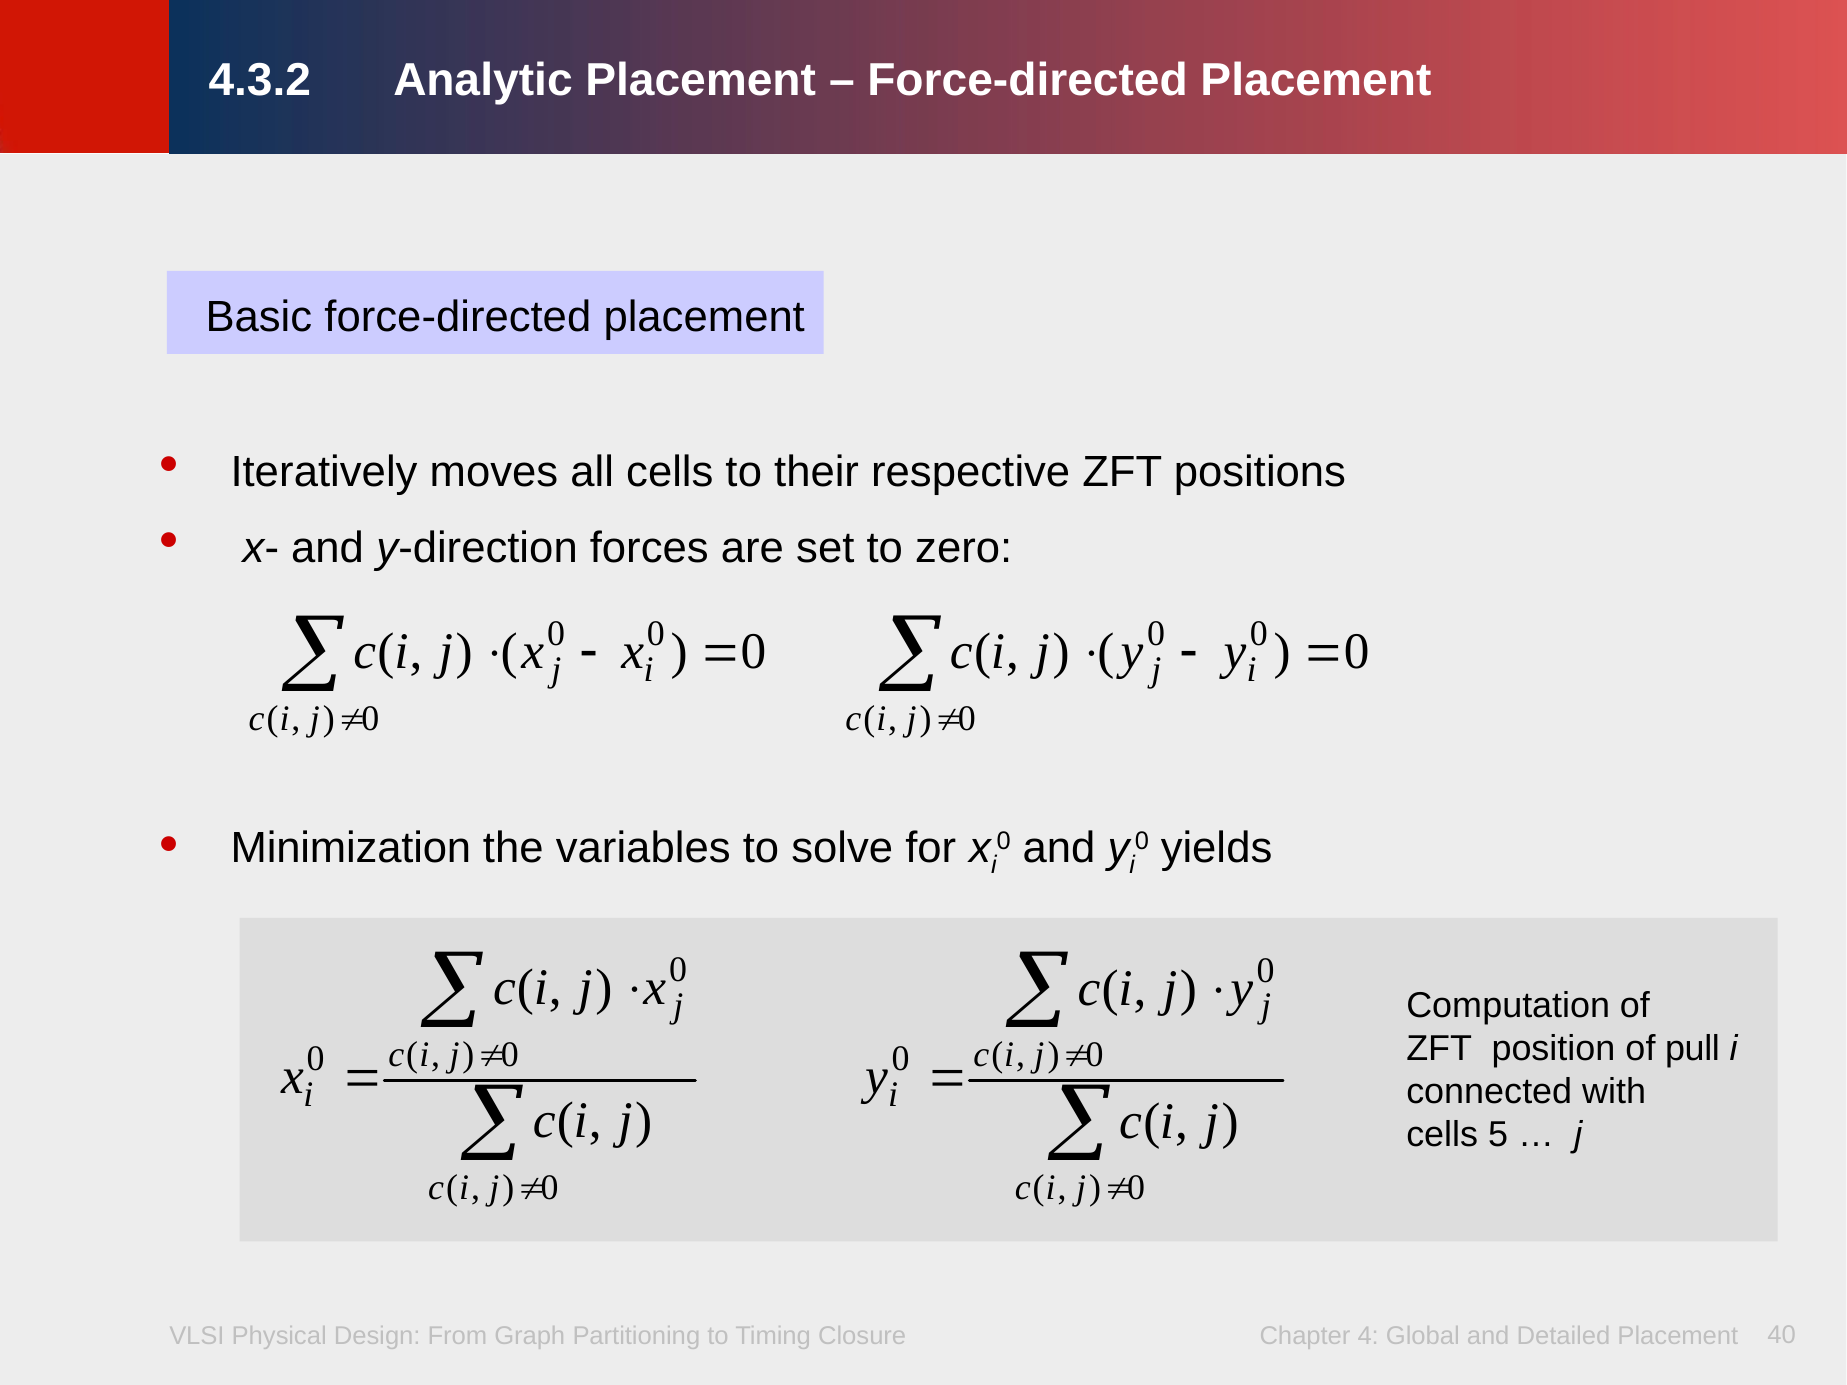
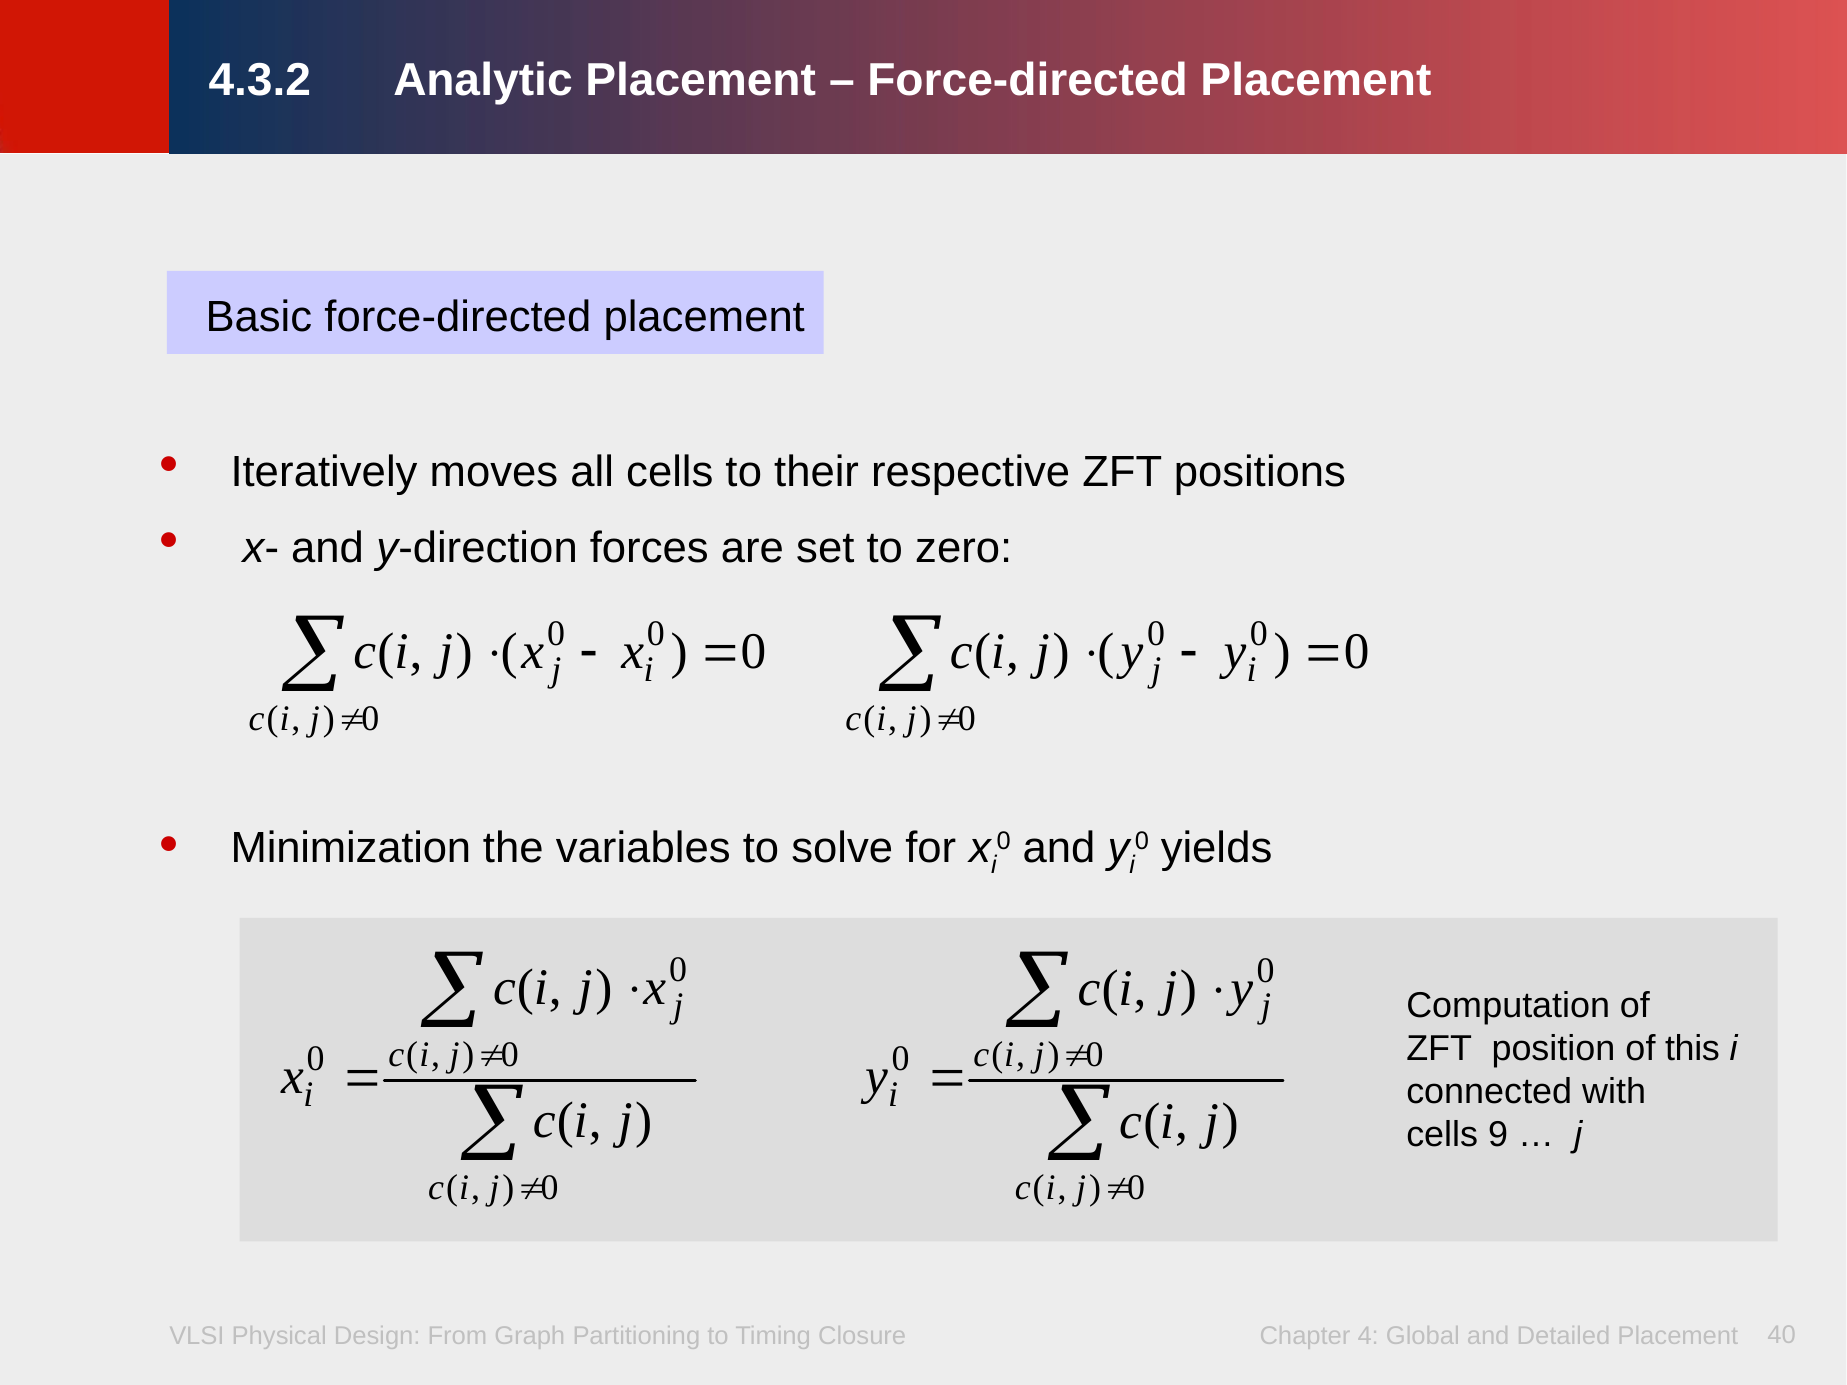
pull: pull -> this
5: 5 -> 9
